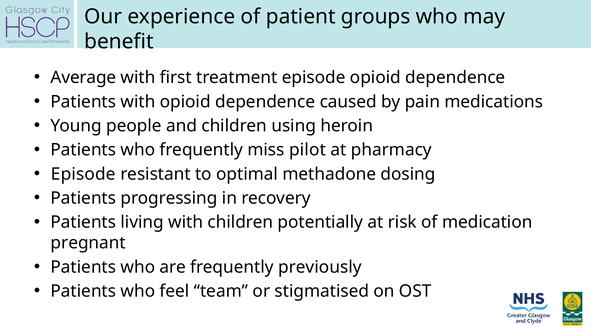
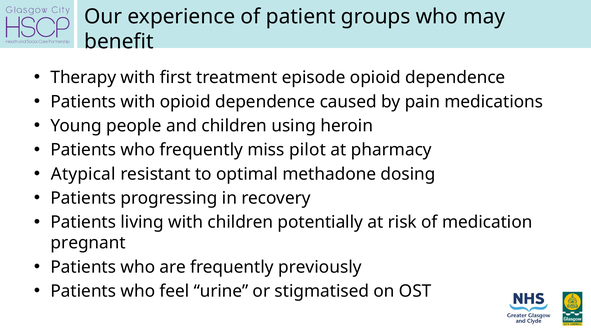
Average: Average -> Therapy
Episode at (83, 174): Episode -> Atypical
team: team -> urine
